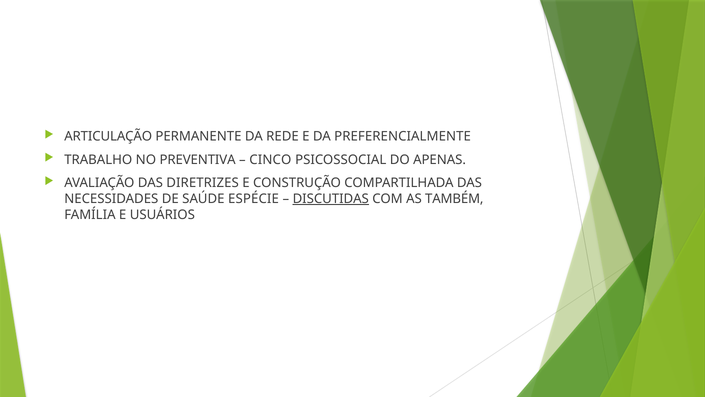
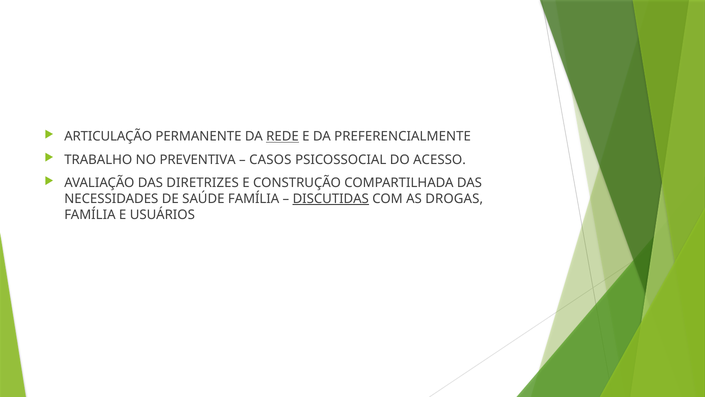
REDE underline: none -> present
CINCO: CINCO -> CASOS
APENAS: APENAS -> ACESSO
SAÚDE ESPÉCIE: ESPÉCIE -> FAMÍLIA
TAMBÉM: TAMBÉM -> DROGAS
